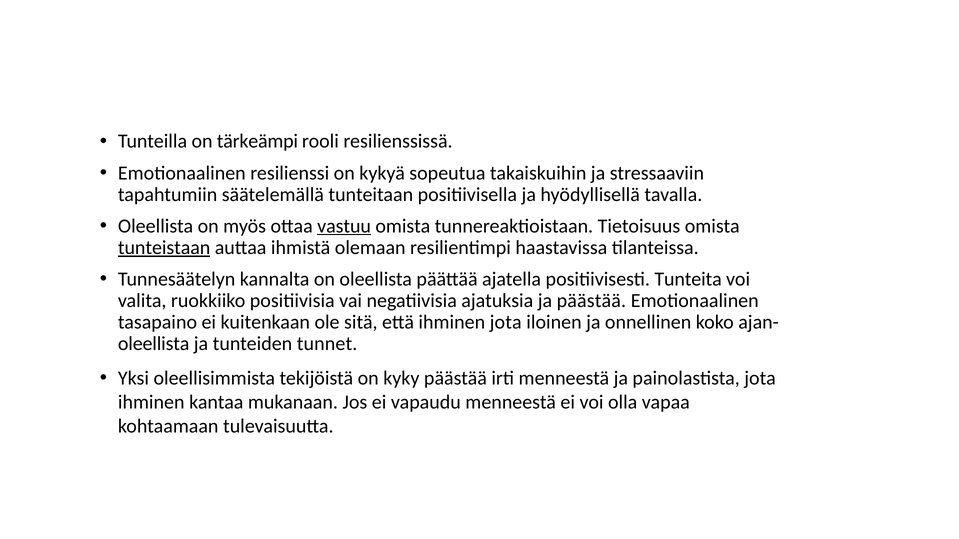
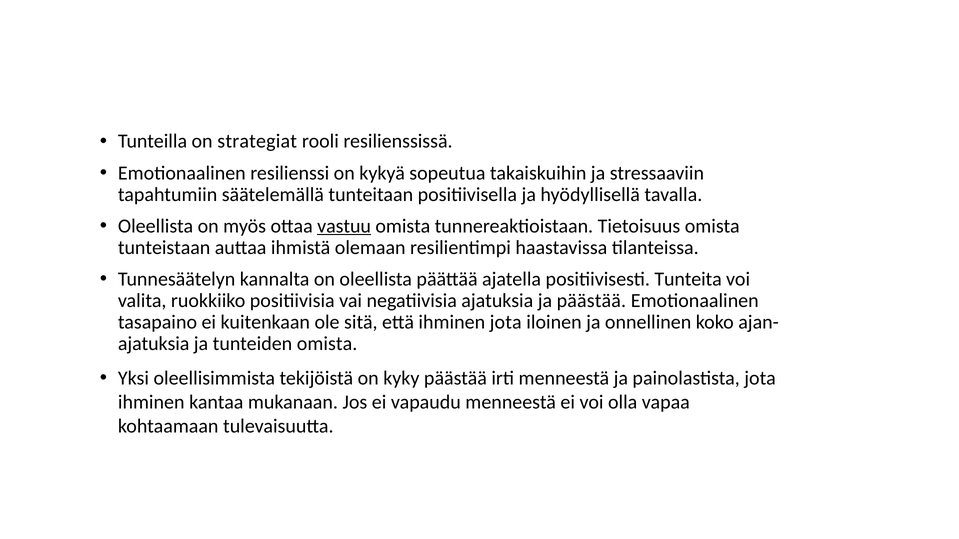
tärkeämpi: tärkeämpi -> strategiat
tunteistaan underline: present -> none
oleellista at (154, 344): oleellista -> ajatuksia
tunteiden tunnet: tunnet -> omista
